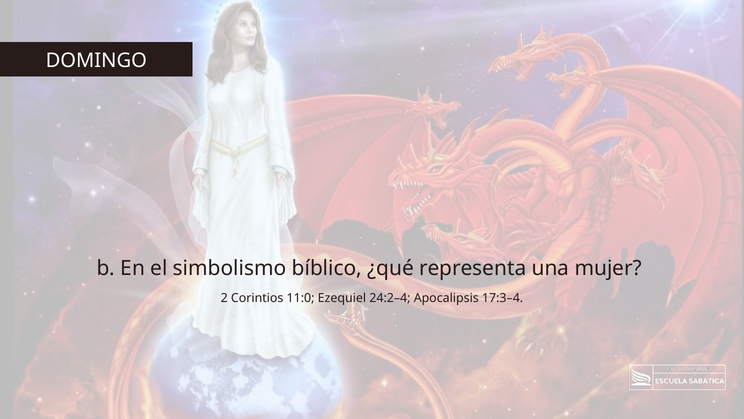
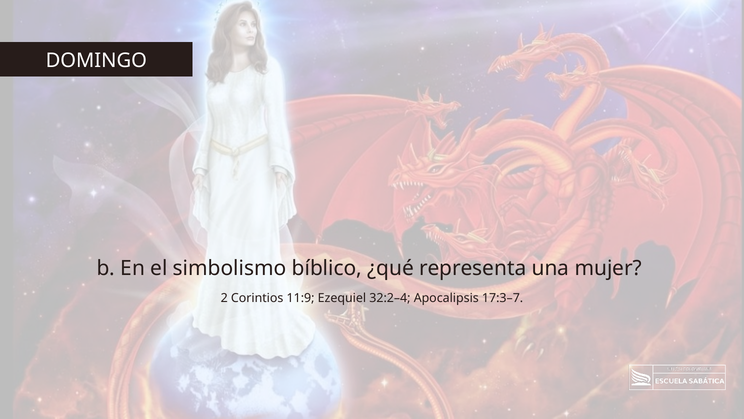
11:0: 11:0 -> 11:9
24:2–4: 24:2–4 -> 32:2–4
17:3–4: 17:3–4 -> 17:3–7
